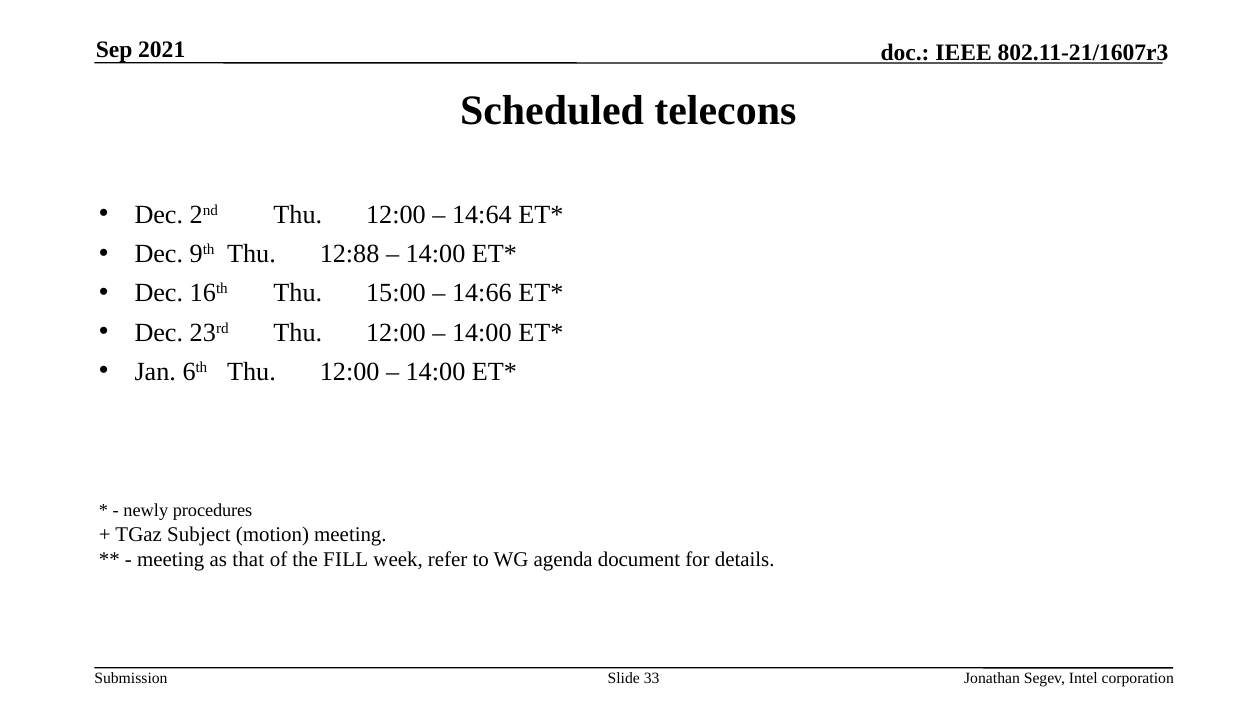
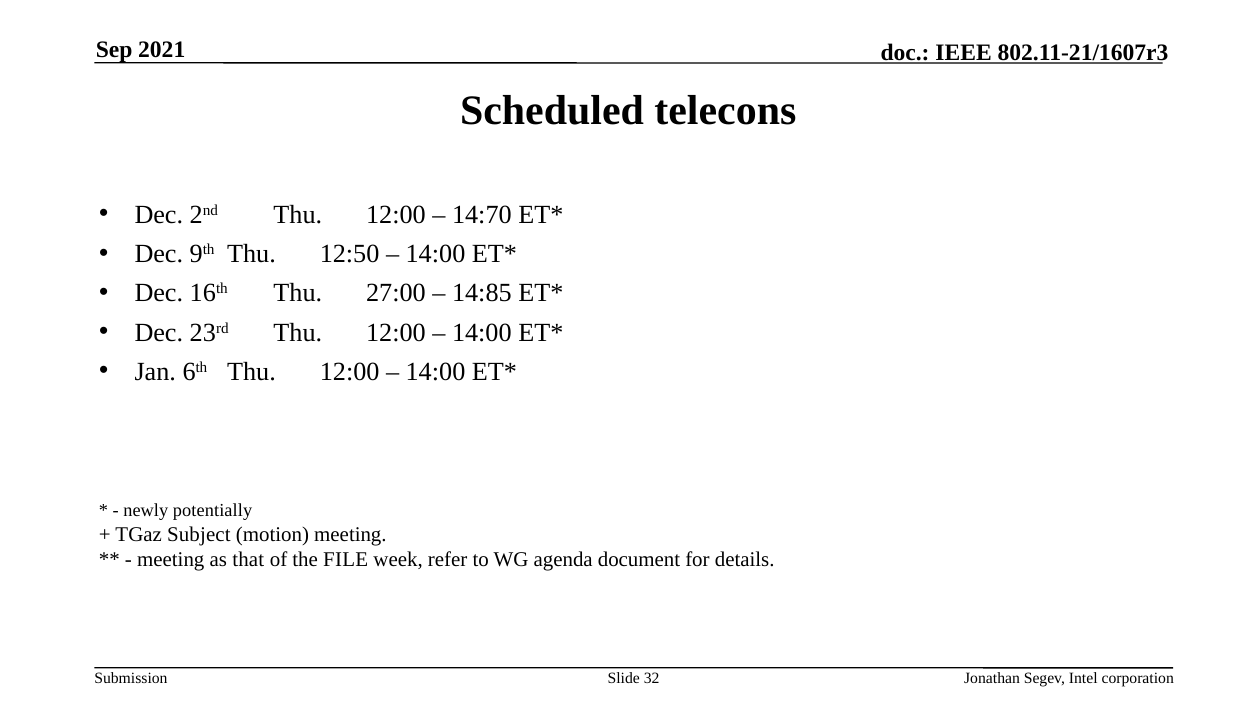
14:64: 14:64 -> 14:70
12:88: 12:88 -> 12:50
15:00: 15:00 -> 27:00
14:66: 14:66 -> 14:85
procedures: procedures -> potentially
FILL: FILL -> FILE
33: 33 -> 32
